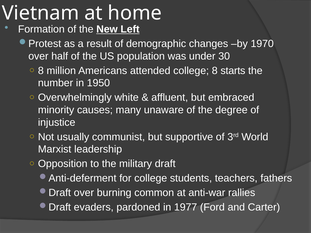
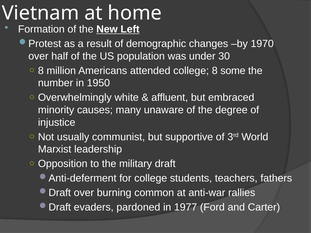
starts: starts -> some
